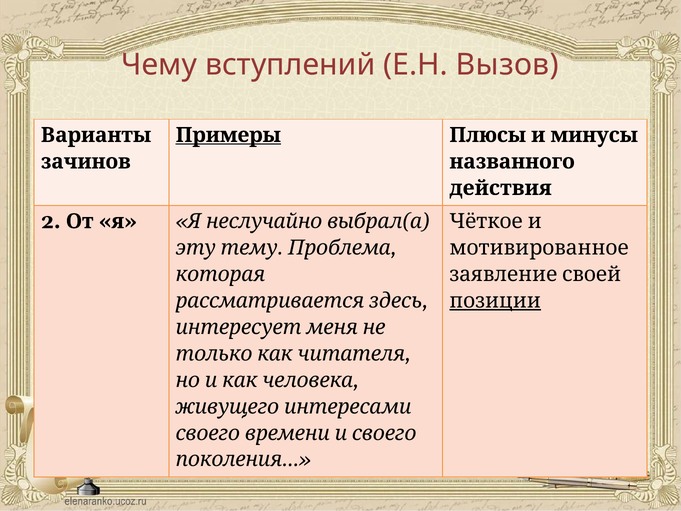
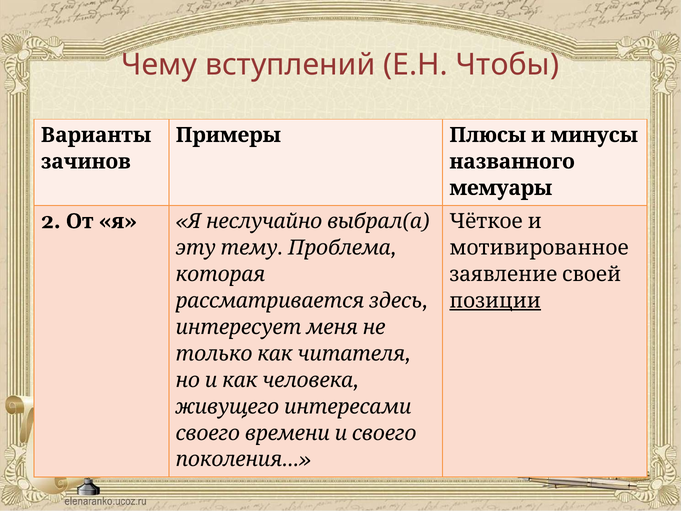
Вызов: Вызов -> Чтобы
Примеры underline: present -> none
действия: действия -> мемуары
